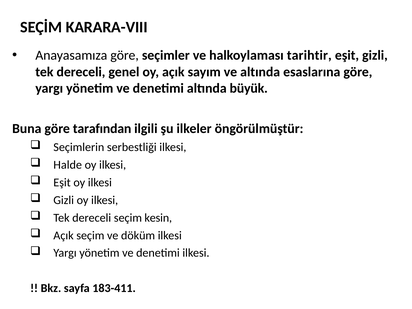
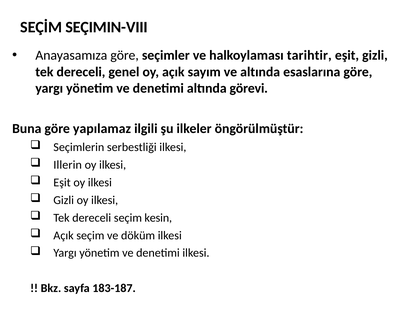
KARARA-VIII: KARARA-VIII -> SEÇIMIN-VIII
büyük: büyük -> görevi
tarafından: tarafından -> yapılamaz
Halde: Halde -> Illerin
183-411: 183-411 -> 183-187
